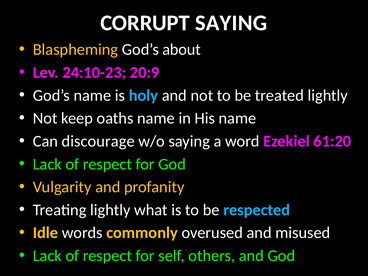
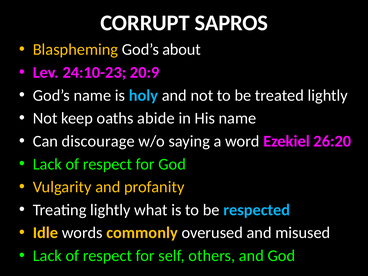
CORRUPT SAYING: SAYING -> SAPROS
oaths name: name -> abide
61:20: 61:20 -> 26:20
